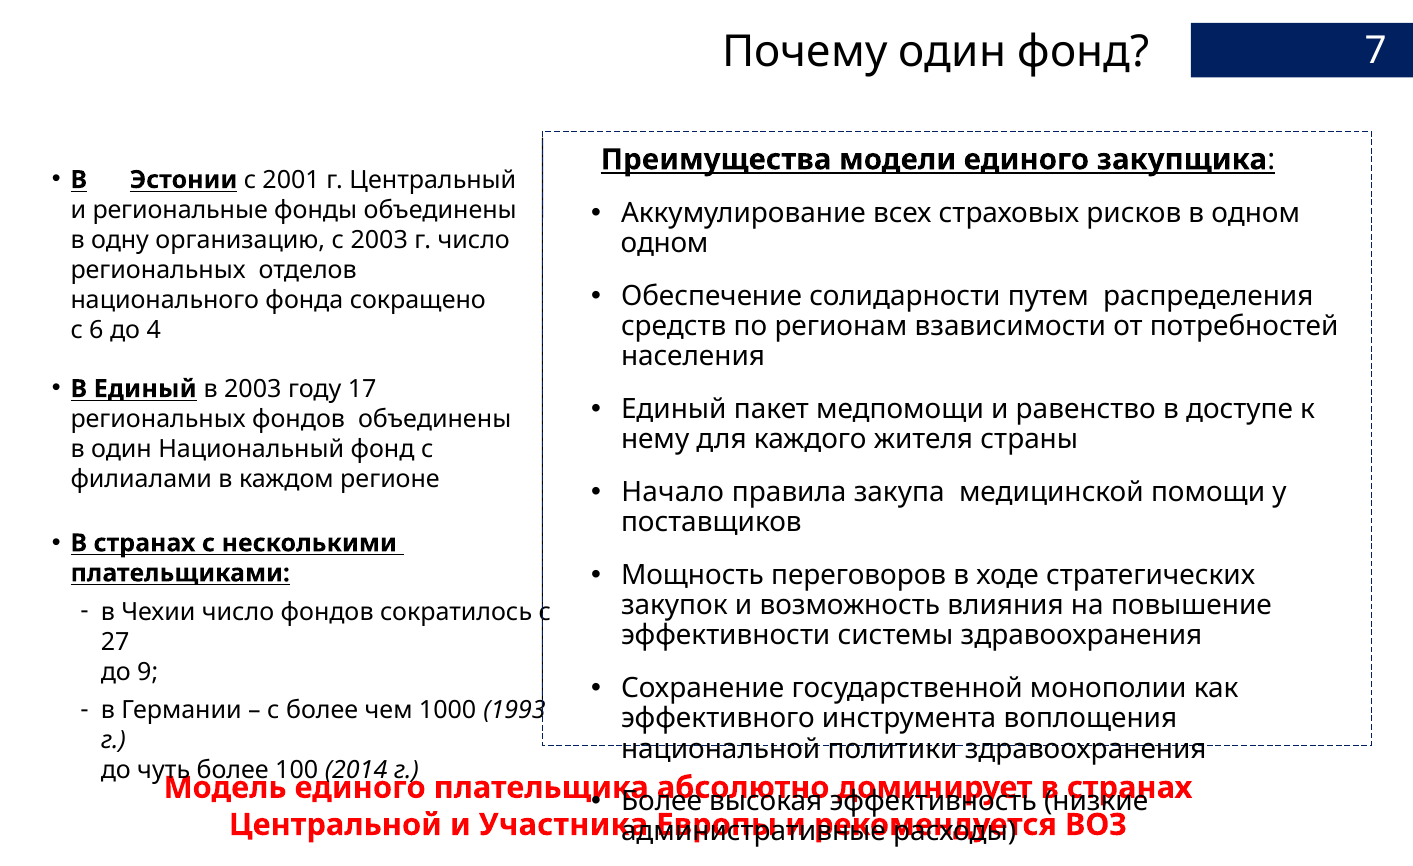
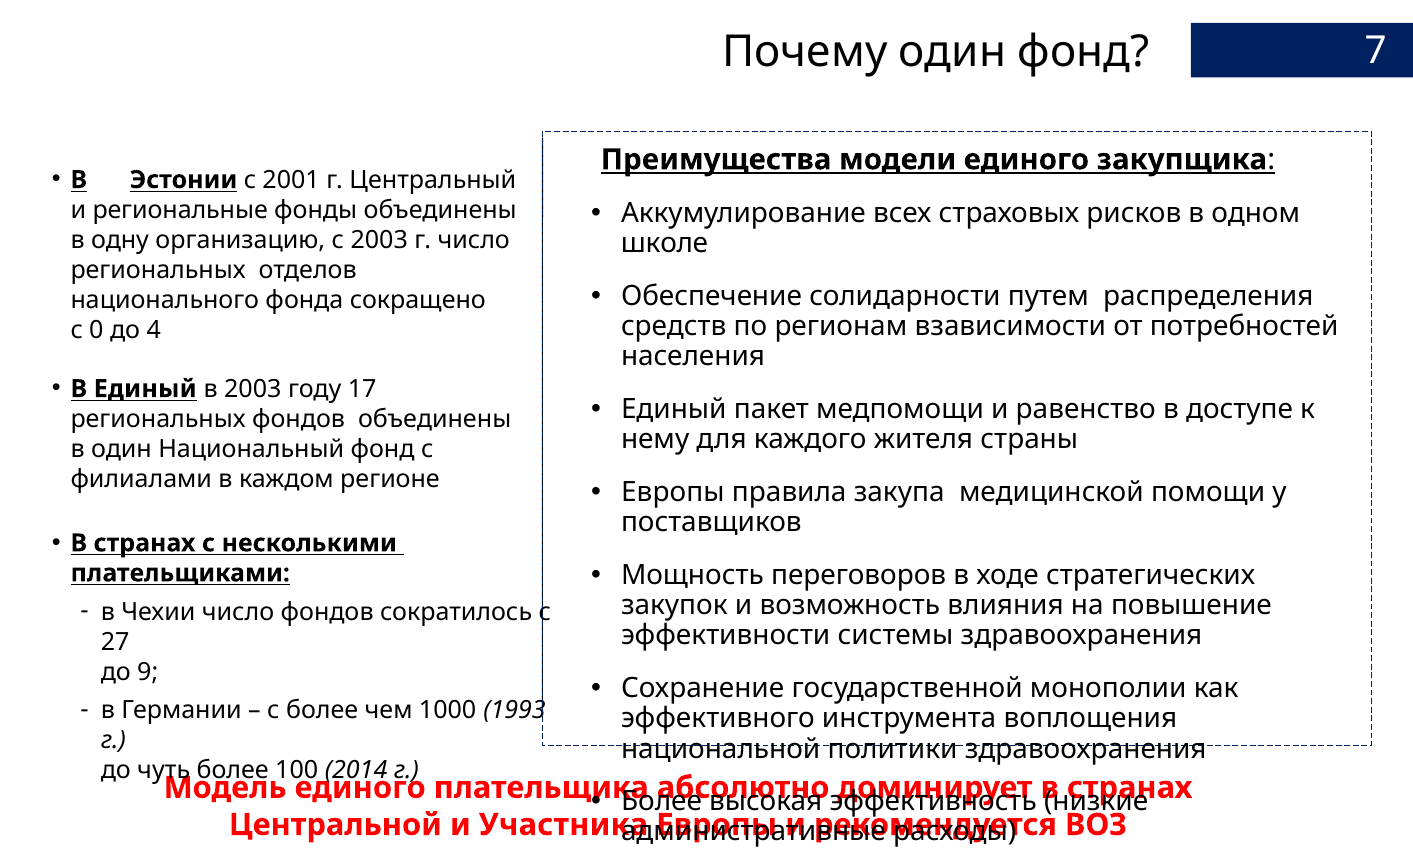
одном at (665, 243): одном -> школе
6: 6 -> 0
Начало at (673, 492): Начало -> Европы
